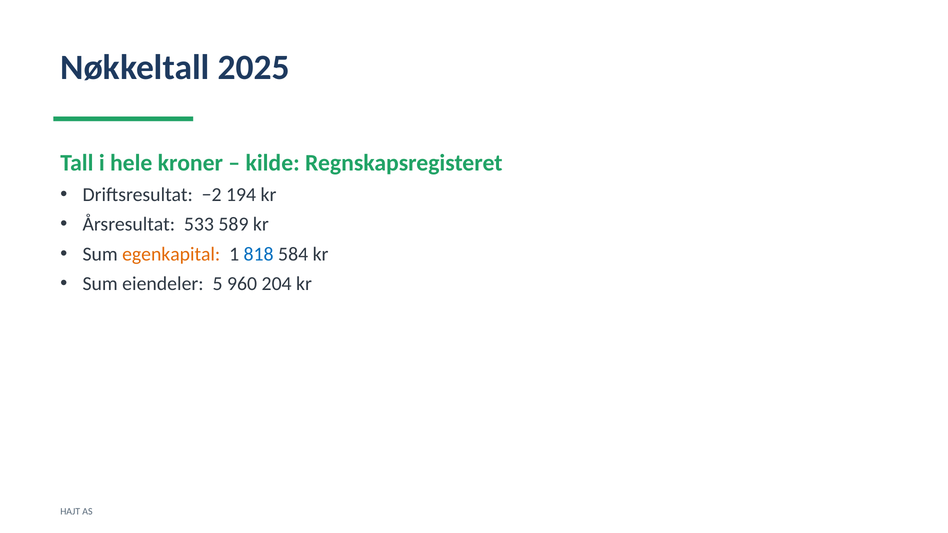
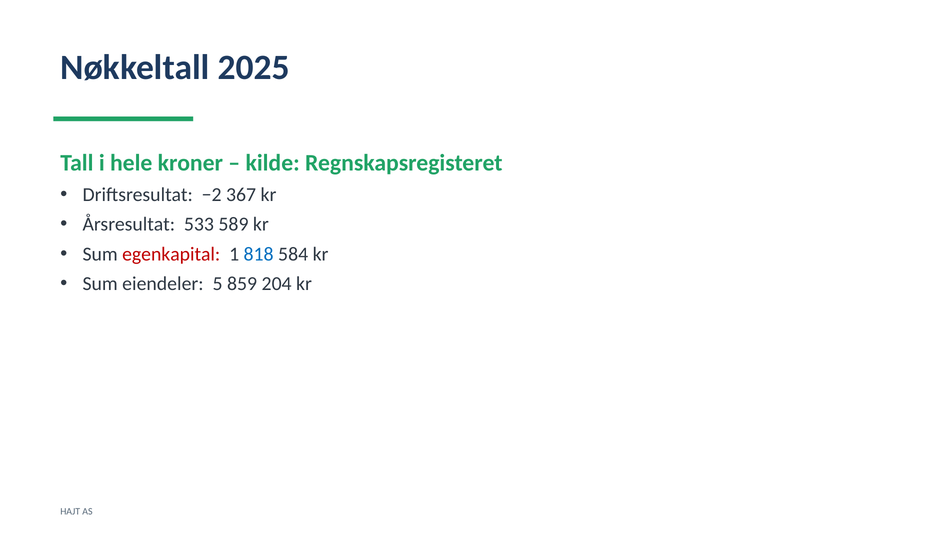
194: 194 -> 367
egenkapital colour: orange -> red
960: 960 -> 859
